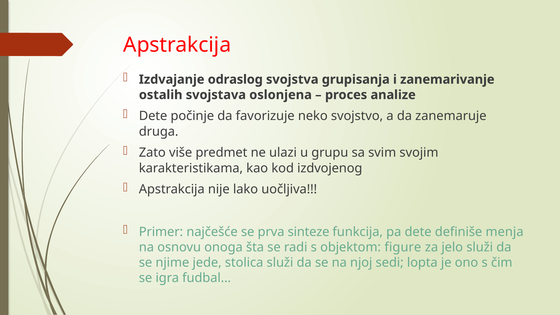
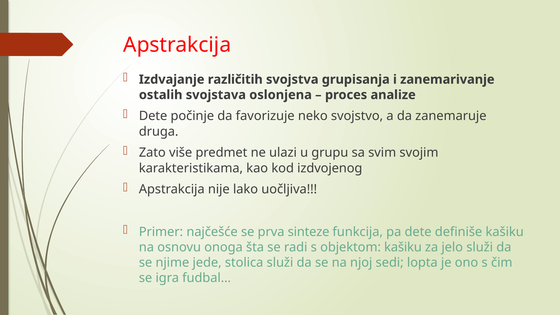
odraslog: odraslog -> različitih
definiše menja: menja -> kašiku
objektom figure: figure -> kašiku
